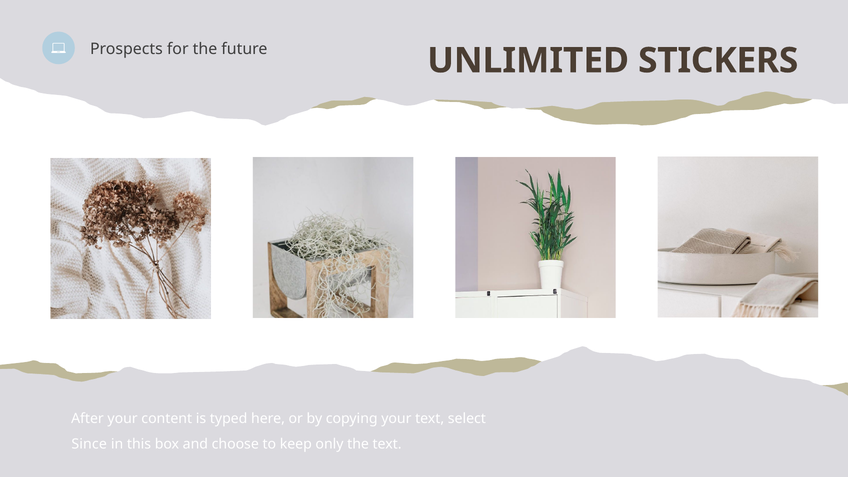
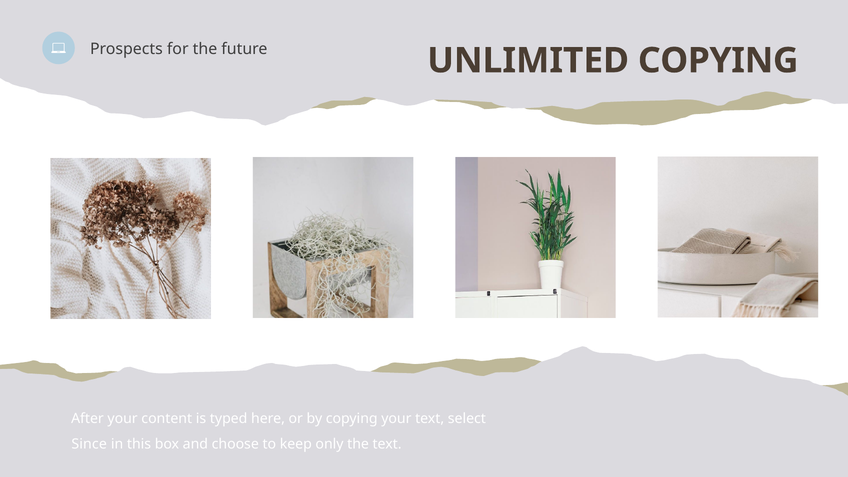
UNLIMITED STICKERS: STICKERS -> COPYING
